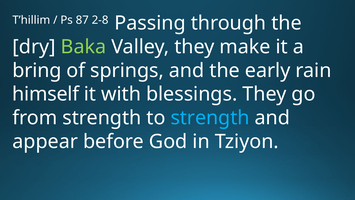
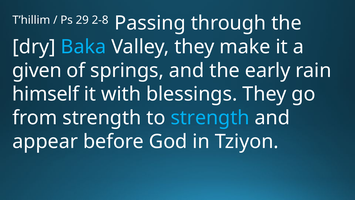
87: 87 -> 29
Baka colour: light green -> light blue
bring: bring -> given
